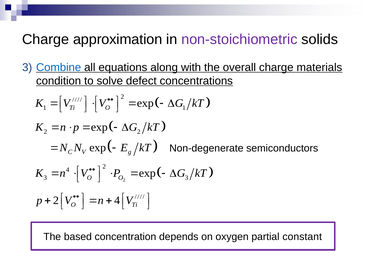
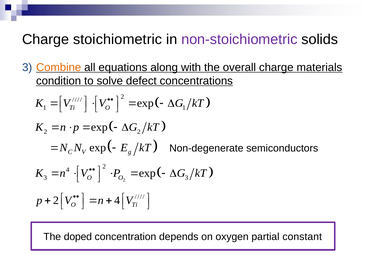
approximation: approximation -> stoichiometric
Combine colour: blue -> orange
based: based -> doped
